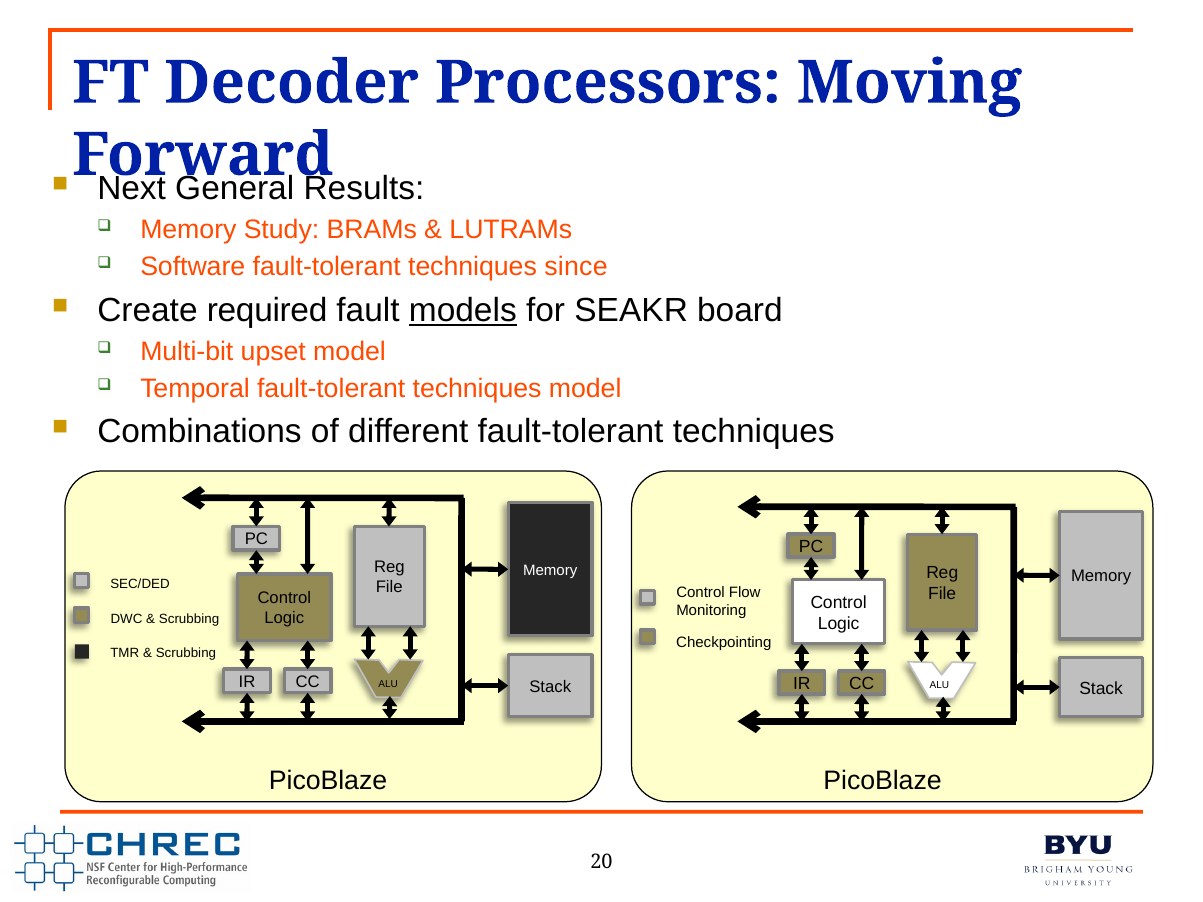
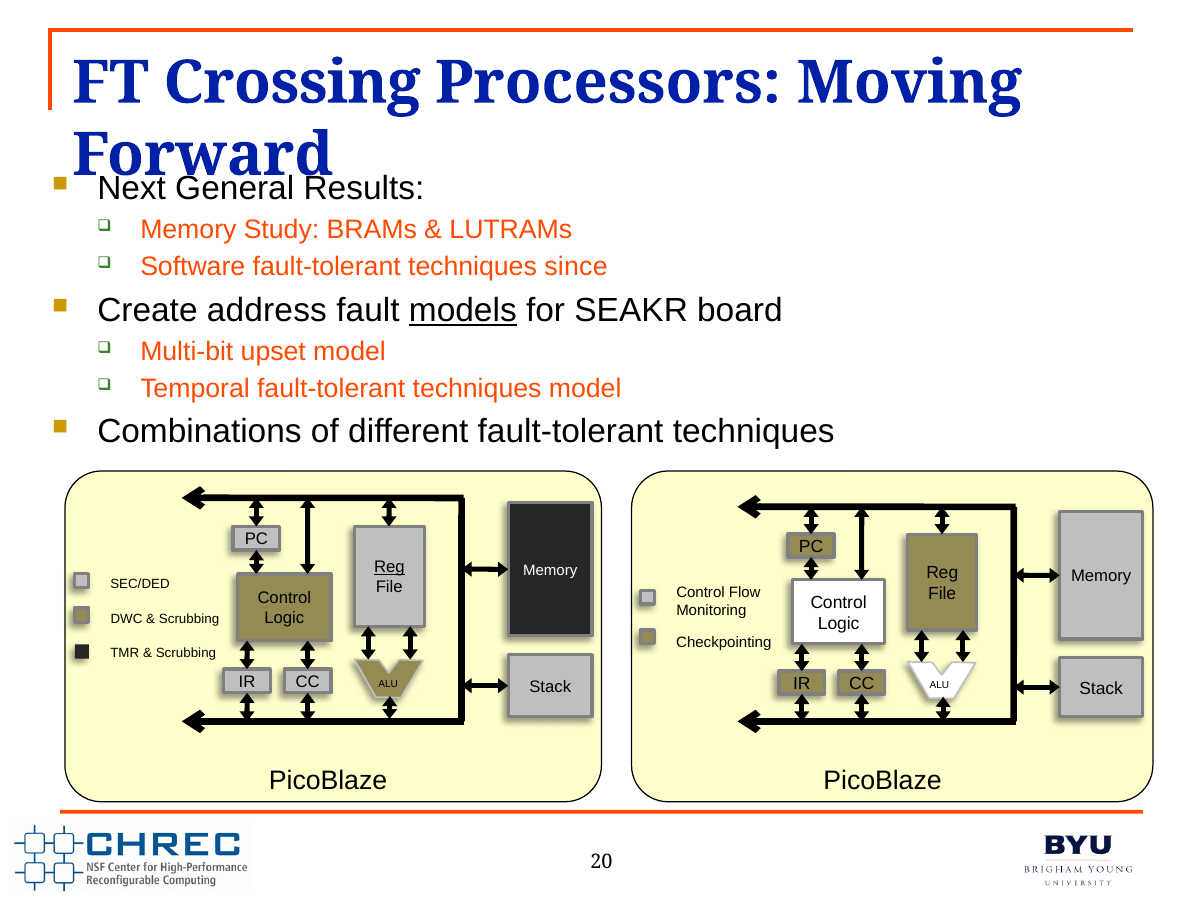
Decoder: Decoder -> Crossing
required: required -> address
Reg at (389, 568) underline: none -> present
